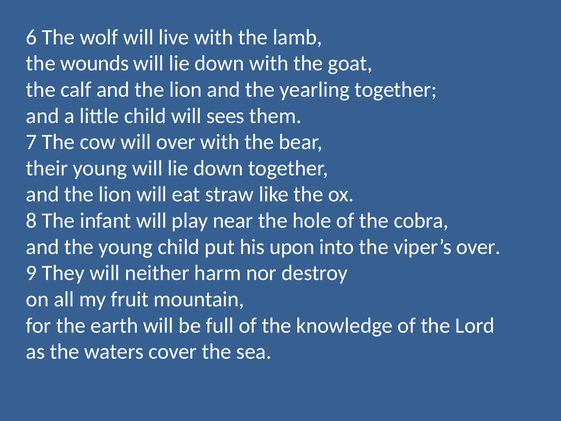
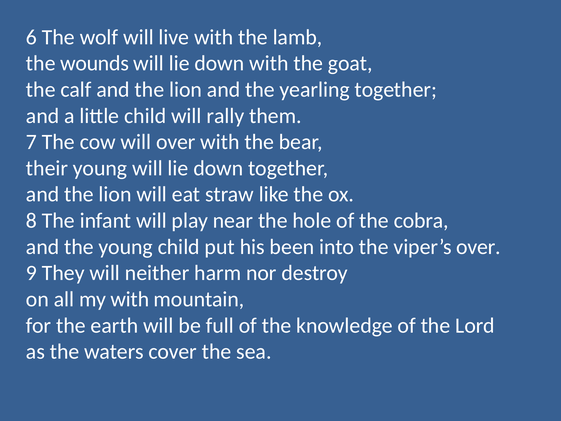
sees: sees -> rally
upon: upon -> been
my fruit: fruit -> with
